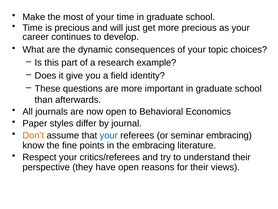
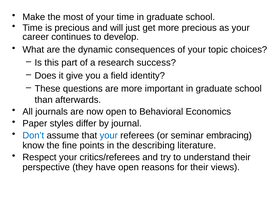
example: example -> success
Don’t colour: orange -> blue
the embracing: embracing -> describing
